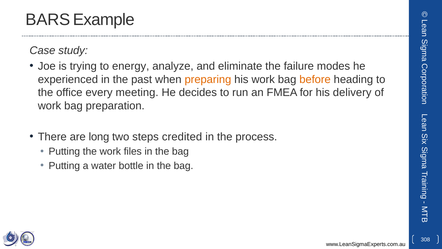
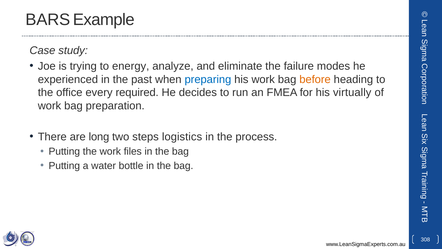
preparing colour: orange -> blue
meeting: meeting -> required
delivery: delivery -> virtually
credited: credited -> logistics
